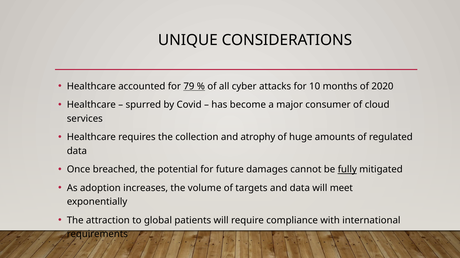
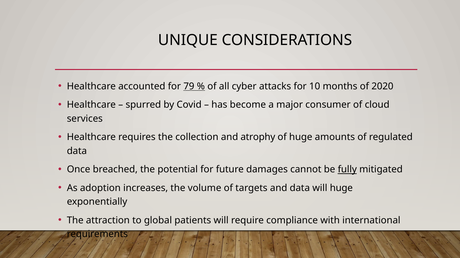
will meet: meet -> huge
